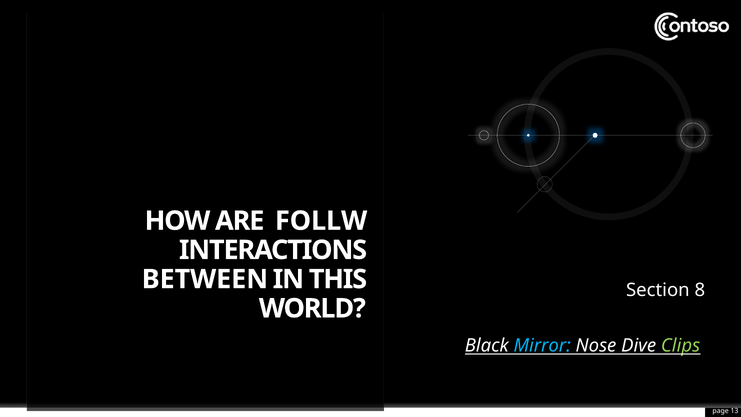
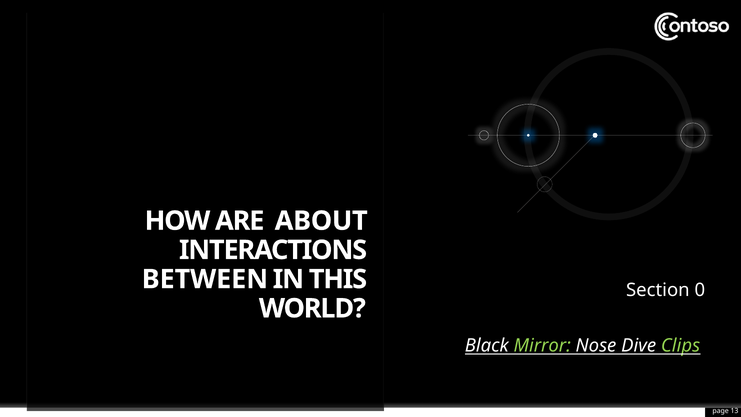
FOLLW: FOLLW -> ABOUT
8: 8 -> 0
Mirror colour: light blue -> light green
